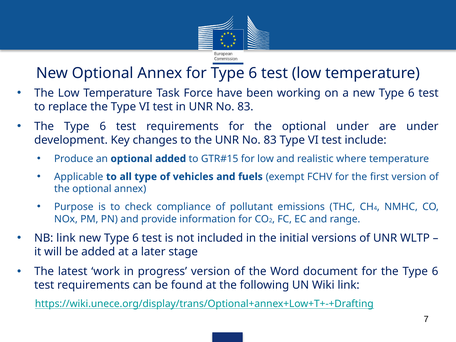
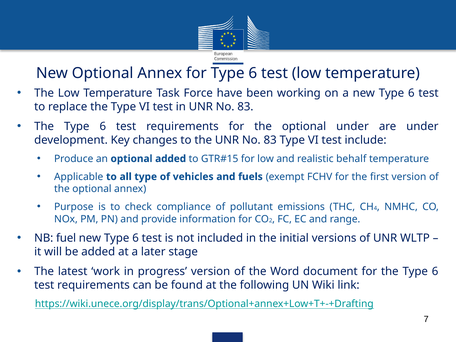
where: where -> behalf
NB link: link -> fuel
